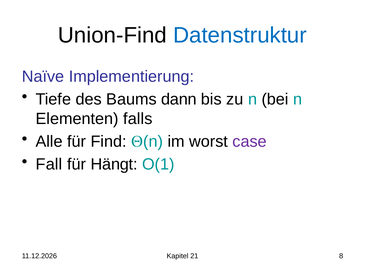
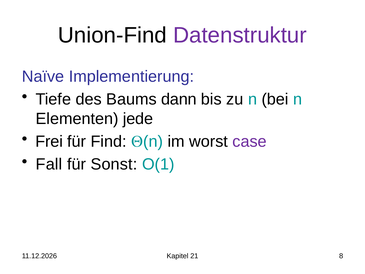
Datenstruktur colour: blue -> purple
falls: falls -> jede
Alle: Alle -> Frei
Hängt: Hängt -> Sonst
